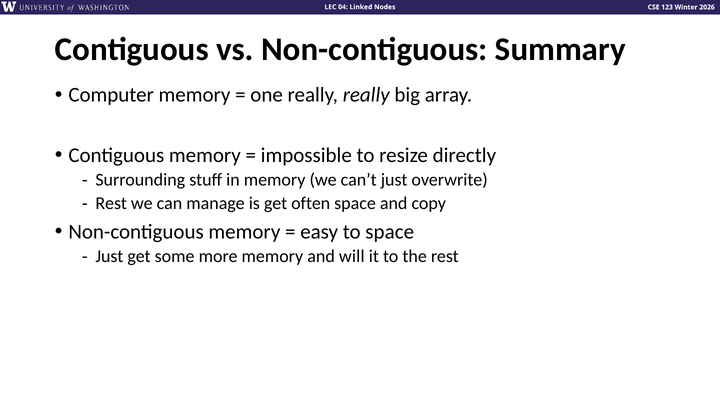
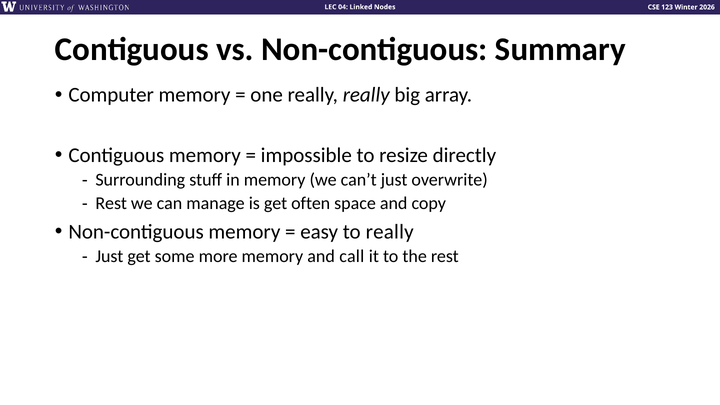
to space: space -> really
will: will -> call
